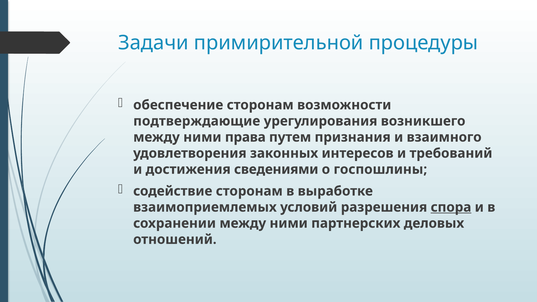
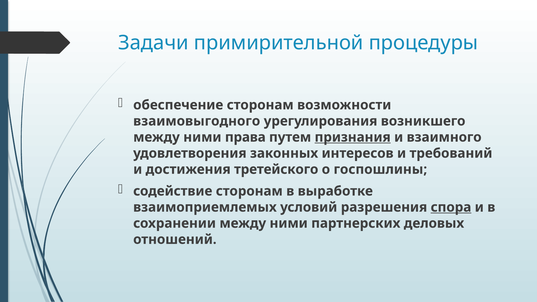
подтверждающие: подтверждающие -> взаимовыгодного
признания underline: none -> present
сведениями: сведениями -> третейского
